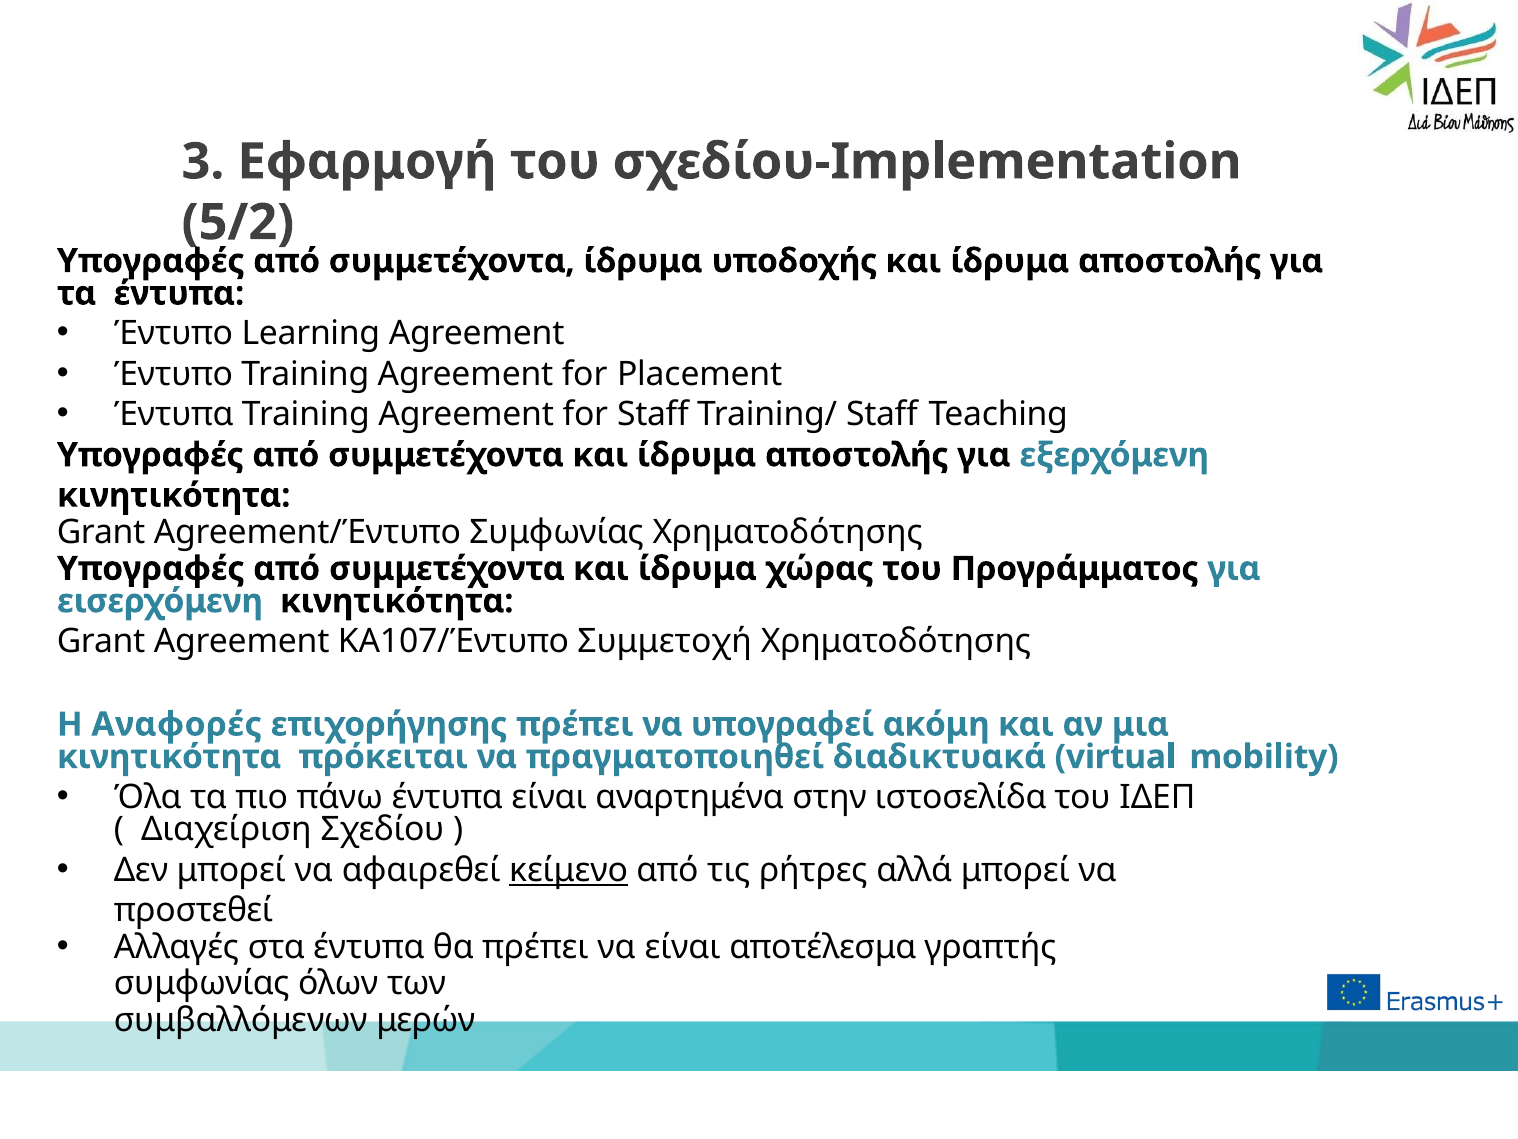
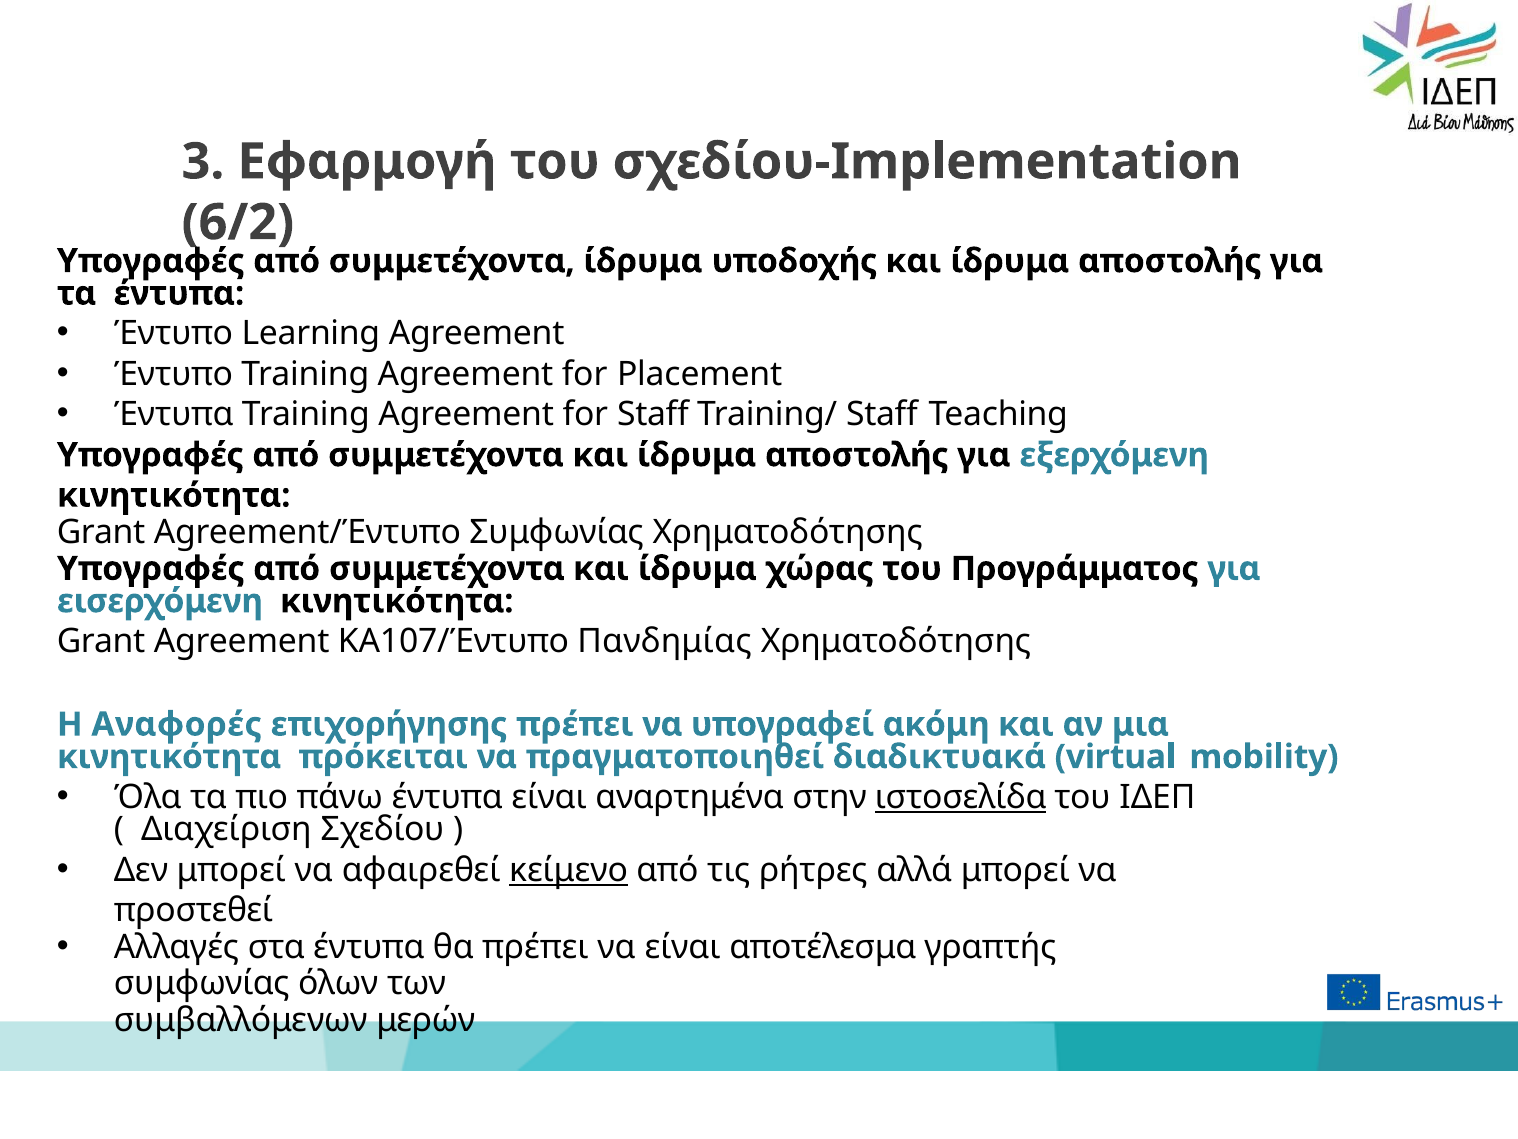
5/2: 5/2 -> 6/2
Συμμετοχή: Συμμετοχή -> Πανδημίας
ιστοσελίδα underline: none -> present
